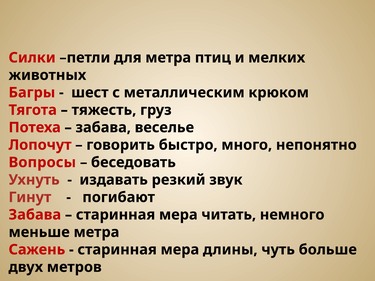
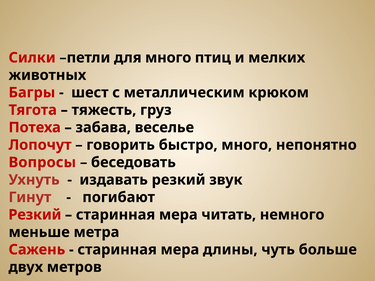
для метра: метра -> много
Забава at (35, 215): Забава -> Резкий
